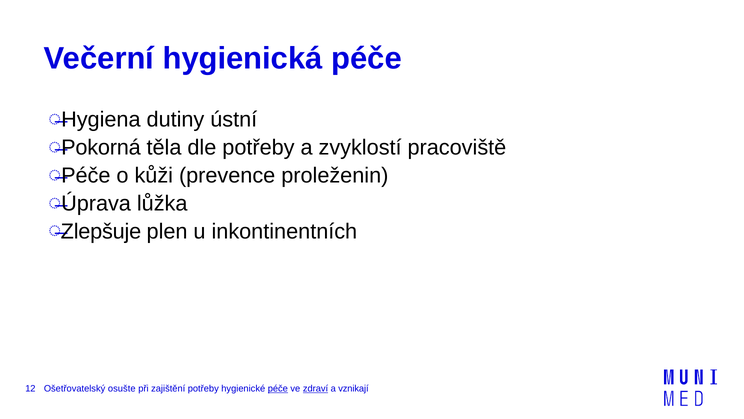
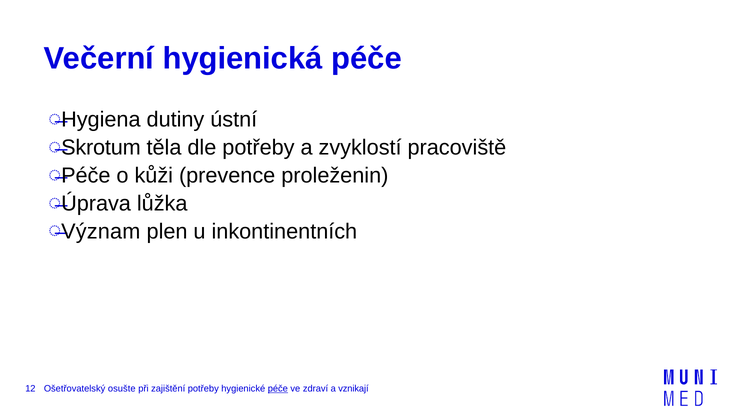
Pokorná: Pokorná -> Skrotum
Zlepšuje: Zlepšuje -> Význam
zdraví underline: present -> none
